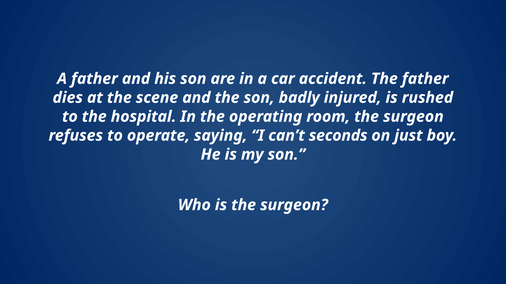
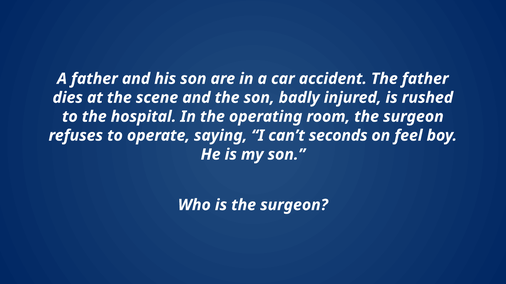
just: just -> feel
